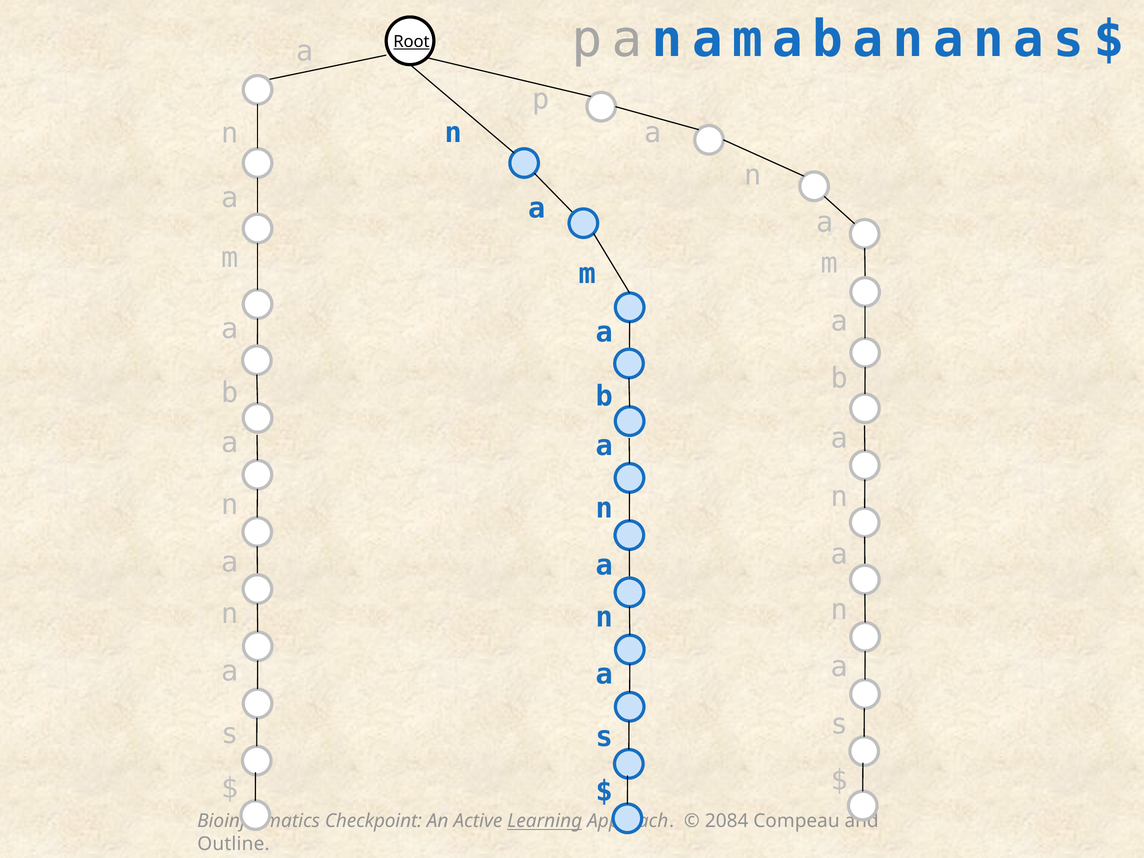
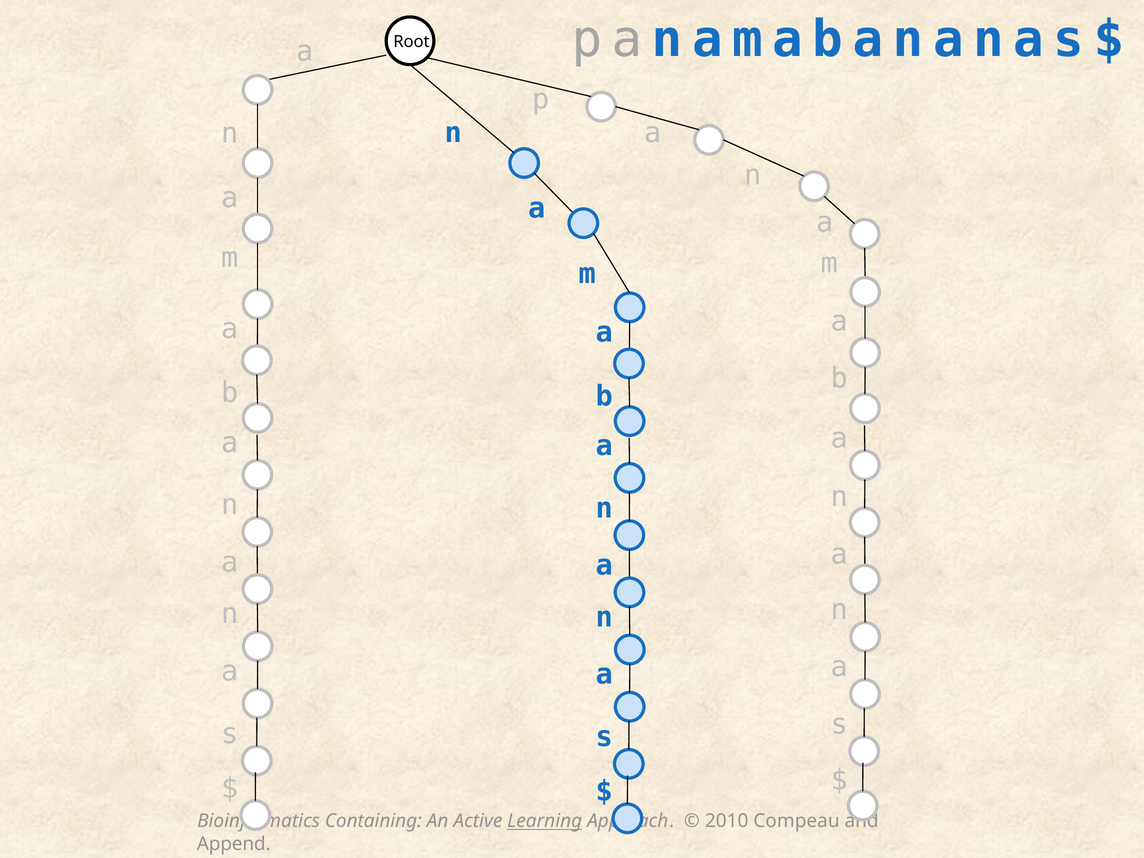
Root underline: present -> none
Checkpoint: Checkpoint -> Containing
2084: 2084 -> 2010
Outline: Outline -> Append
